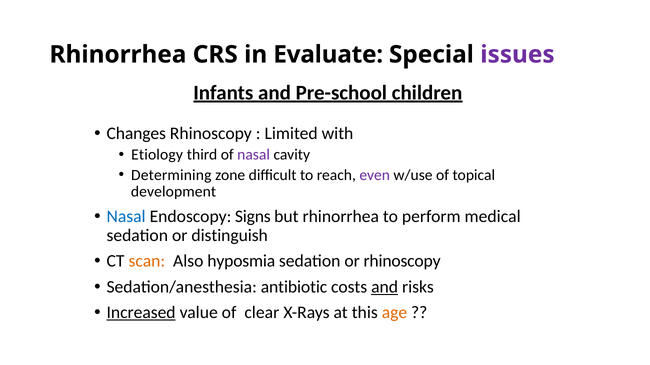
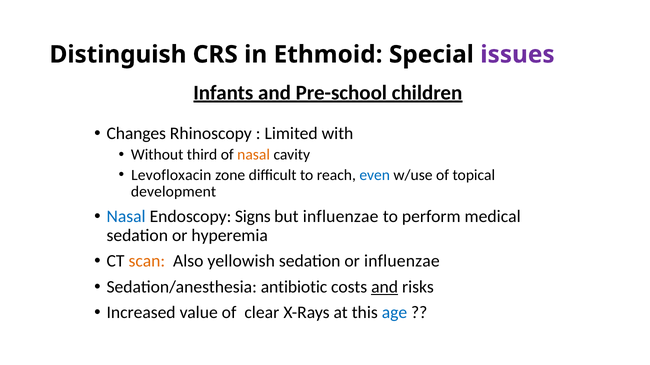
Rhinorrhea at (118, 55): Rhinorrhea -> Distinguish
Evaluate: Evaluate -> Ethmoid
Etiology: Etiology -> Without
nasal at (254, 155) colour: purple -> orange
Determining: Determining -> Levofloxacin
even colour: purple -> blue
but rhinorrhea: rhinorrhea -> influenzae
distinguish: distinguish -> hyperemia
hyposmia: hyposmia -> yellowish
or rhinoscopy: rhinoscopy -> influenzae
Increased underline: present -> none
age colour: orange -> blue
